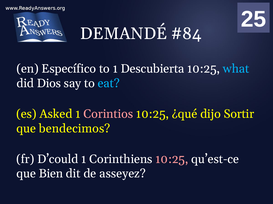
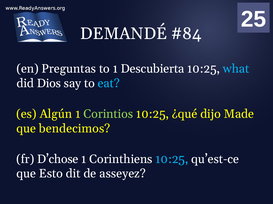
Específico: Específico -> Preguntas
Asked: Asked -> Algún
Corintios colour: pink -> light green
Sortir: Sortir -> Made
D’could: D’could -> D’chose
10:25 at (172, 160) colour: pink -> light blue
Bien: Bien -> Esto
